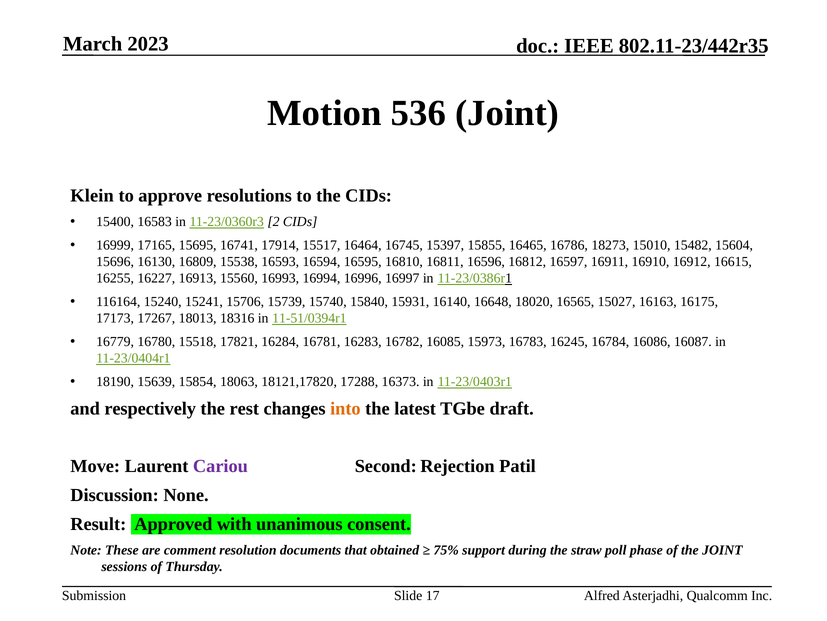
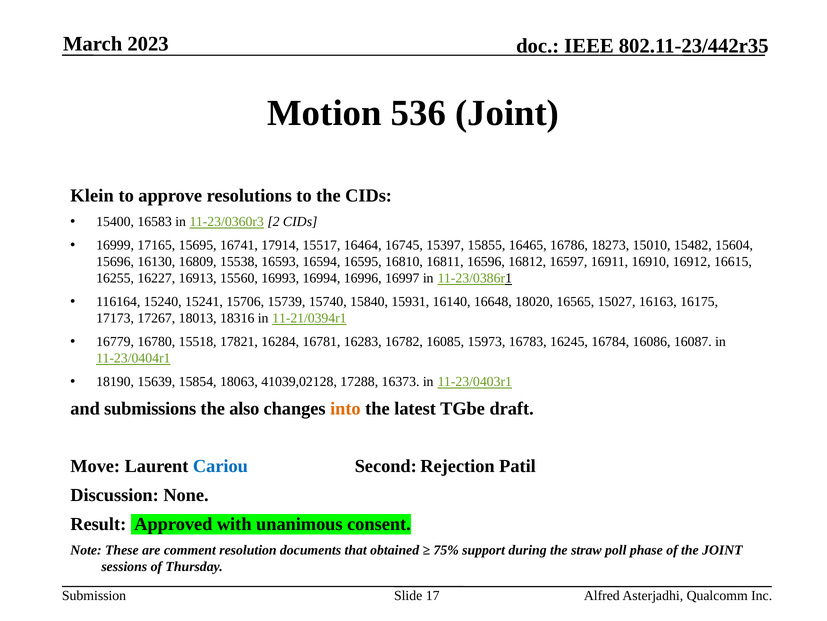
11-51/0394r1: 11-51/0394r1 -> 11-21/0394r1
18121,17820: 18121,17820 -> 41039,02128
respectively: respectively -> submissions
rest: rest -> also
Cariou colour: purple -> blue
